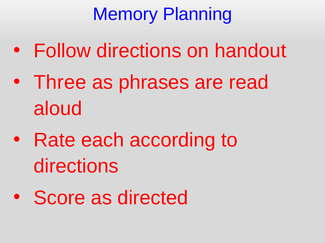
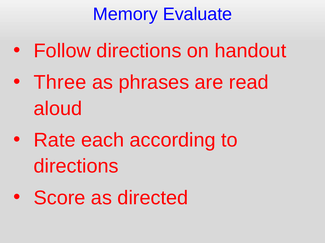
Planning: Planning -> Evaluate
